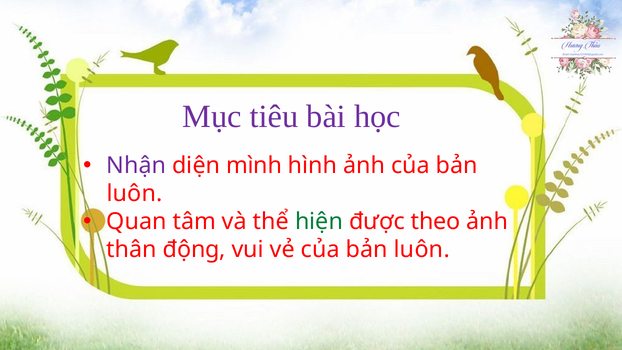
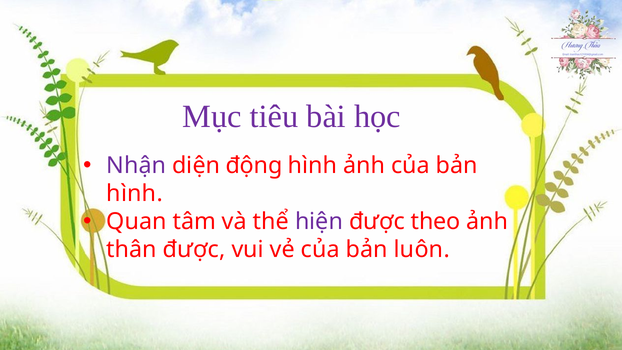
mình: mình -> động
luôn at (135, 194): luôn -> hình
hiện colour: green -> purple
thân động: động -> được
